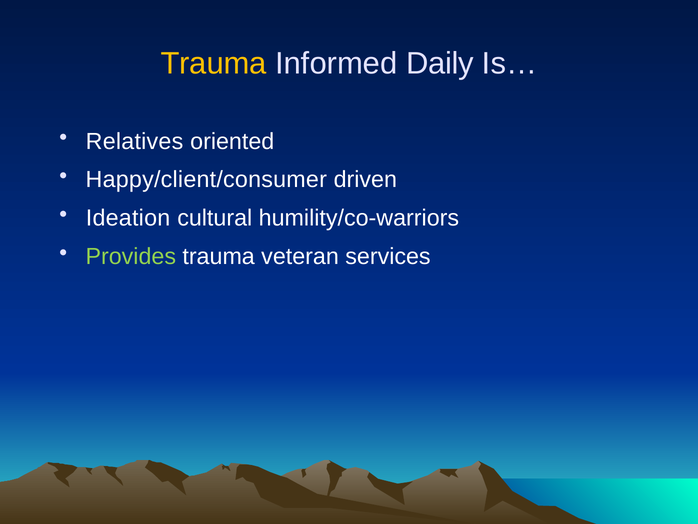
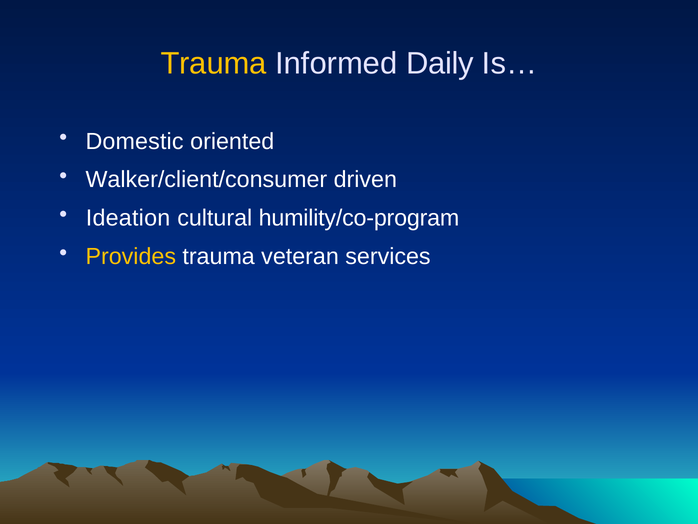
Relatives: Relatives -> Domestic
Happy/client/consumer: Happy/client/consumer -> Walker/client/consumer
humility/co-warriors: humility/co-warriors -> humility/co-program
Provides colour: light green -> yellow
